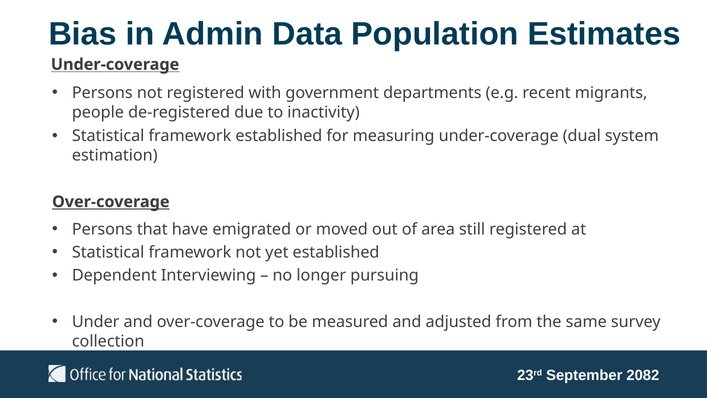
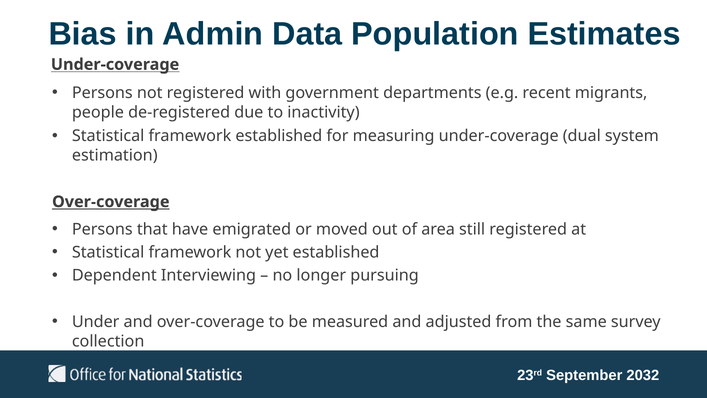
2082: 2082 -> 2032
